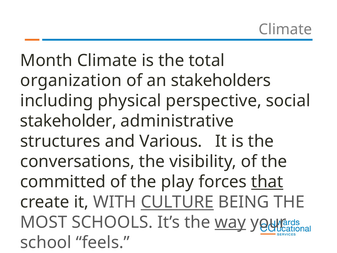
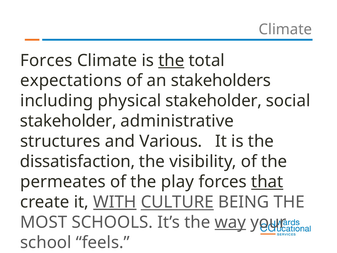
Month at (46, 60): Month -> Forces
the at (171, 60) underline: none -> present
organization: organization -> expectations
physical perspective: perspective -> stakeholder
conversations: conversations -> dissatisfaction
committed: committed -> permeates
WITH underline: none -> present
